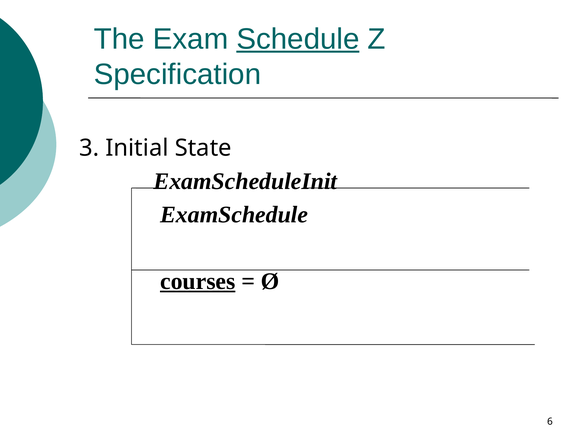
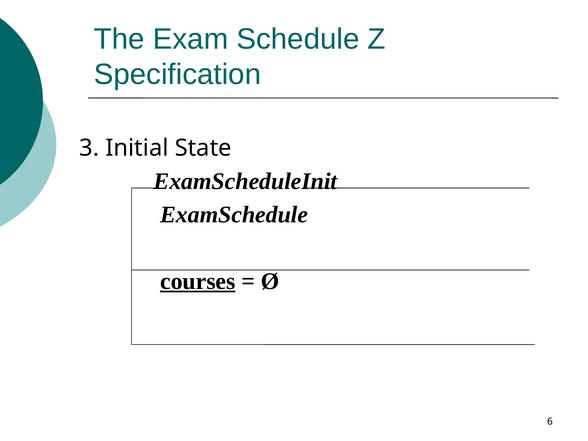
Schedule underline: present -> none
